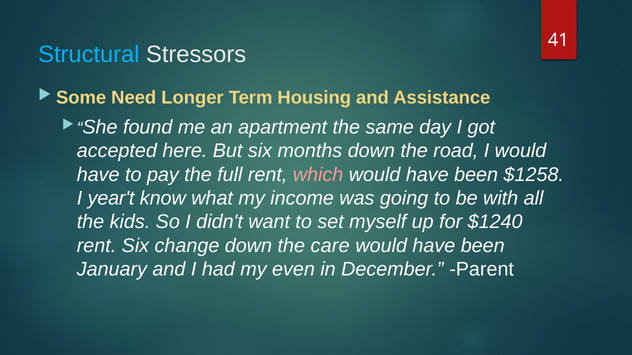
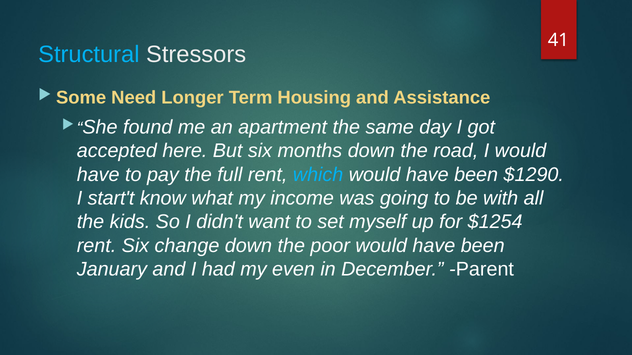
which colour: pink -> light blue
$1258: $1258 -> $1290
year't: year't -> start't
$1240: $1240 -> $1254
care: care -> poor
